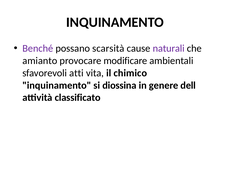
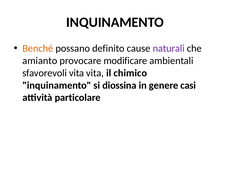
Benché colour: purple -> orange
scarsità: scarsità -> definito
sfavorevoli atti: atti -> vita
dell: dell -> casi
classificato: classificato -> particolare
